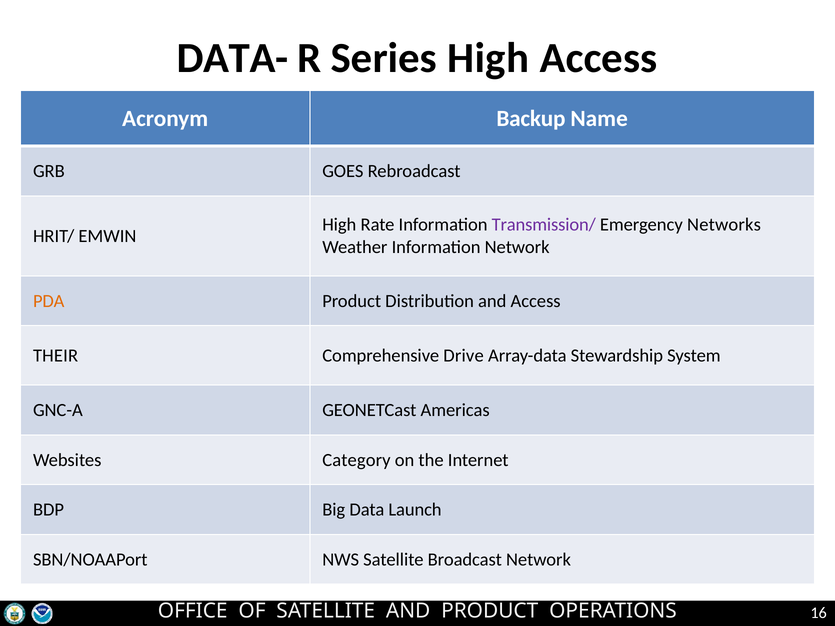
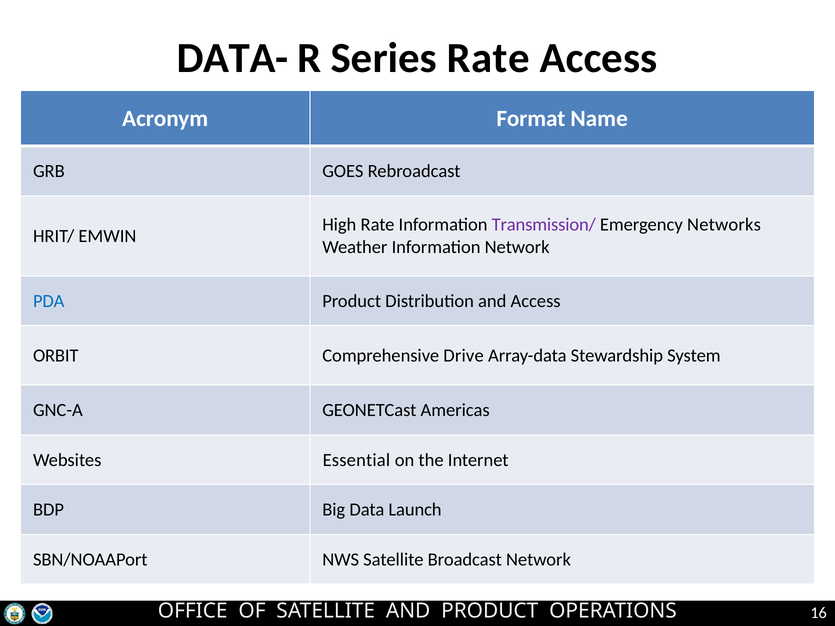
Series High: High -> Rate
Backup: Backup -> Format
PDA colour: orange -> blue
THEIR: THEIR -> ORBIT
Category: Category -> Essential
